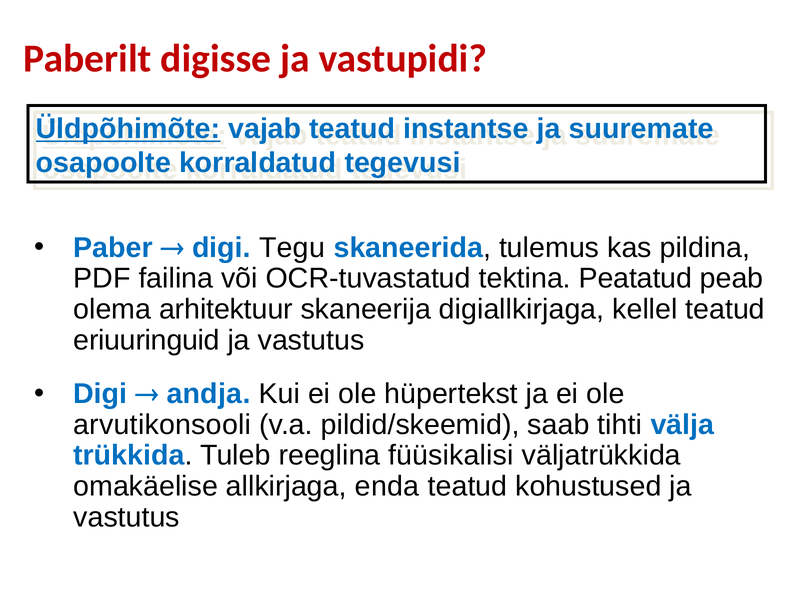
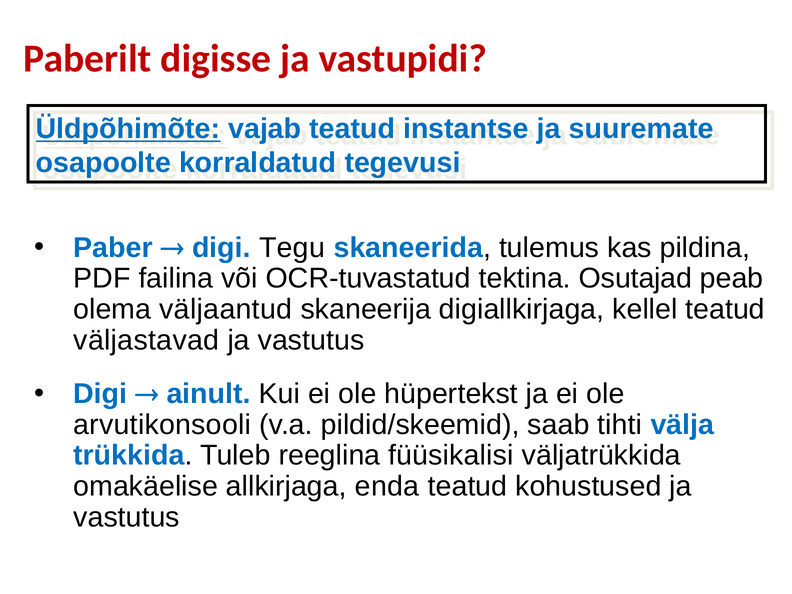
Peatatud: Peatatud -> Osutajad
arhitektuur: arhitektuur -> väljaantud
eriuuringuid: eriuuringuid -> väljastavad
andja: andja -> ainult
